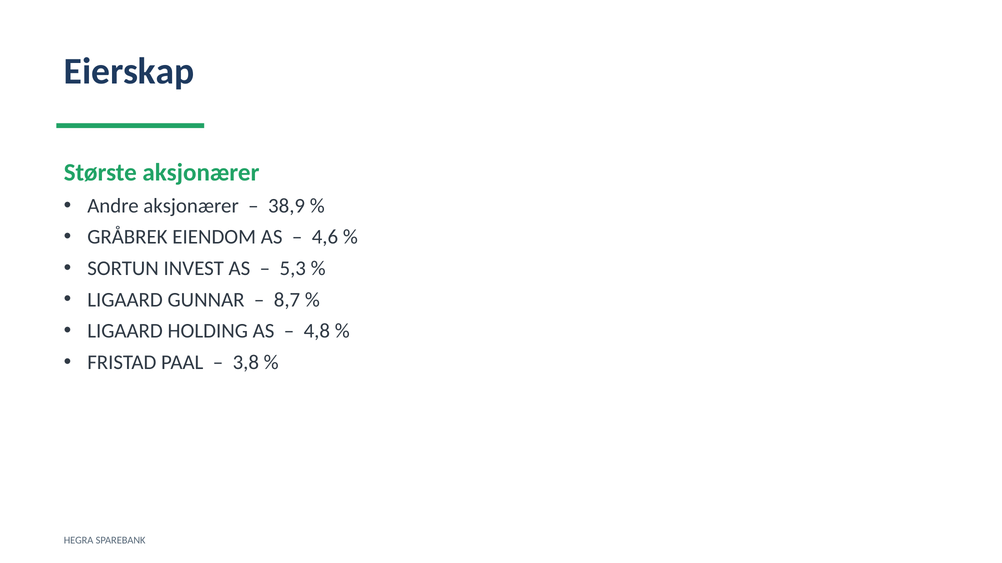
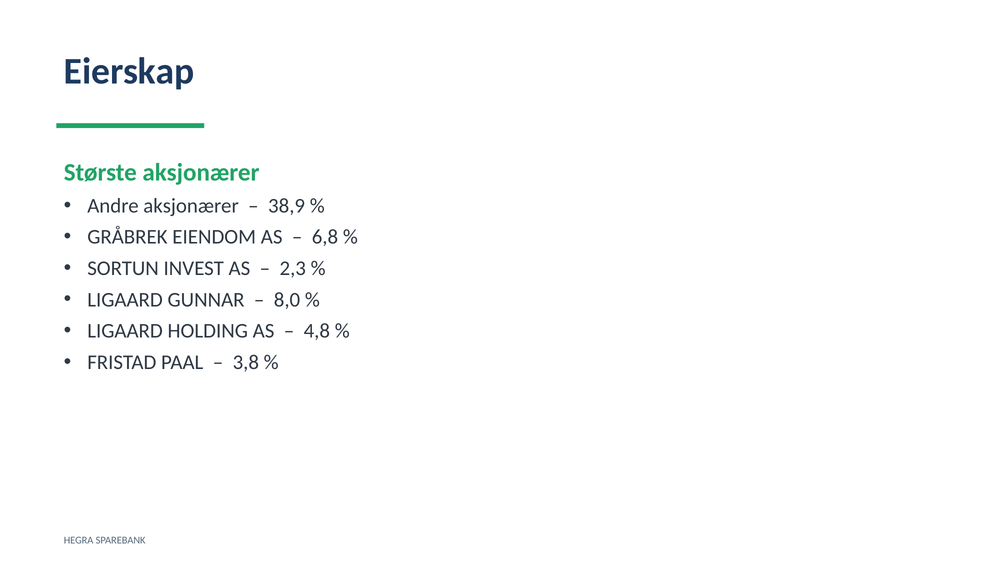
4,6: 4,6 -> 6,8
5,3: 5,3 -> 2,3
8,7: 8,7 -> 8,0
